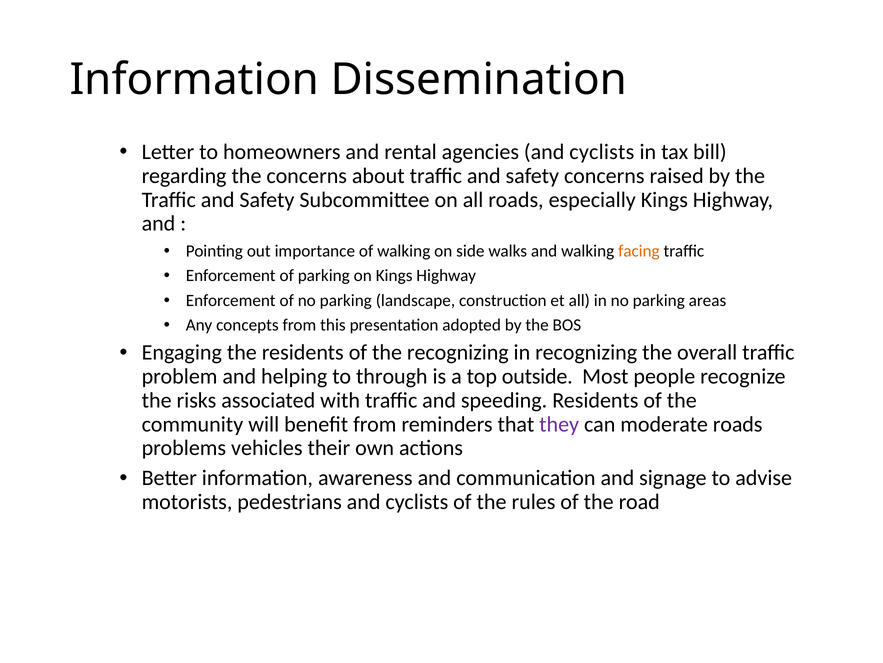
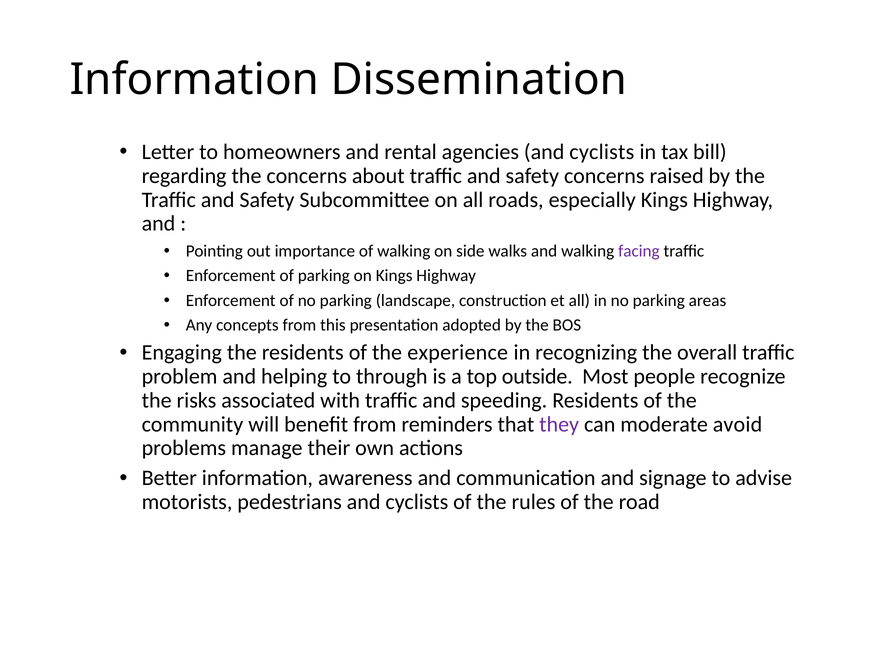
facing colour: orange -> purple
the recognizing: recognizing -> experience
moderate roads: roads -> avoid
vehicles: vehicles -> manage
